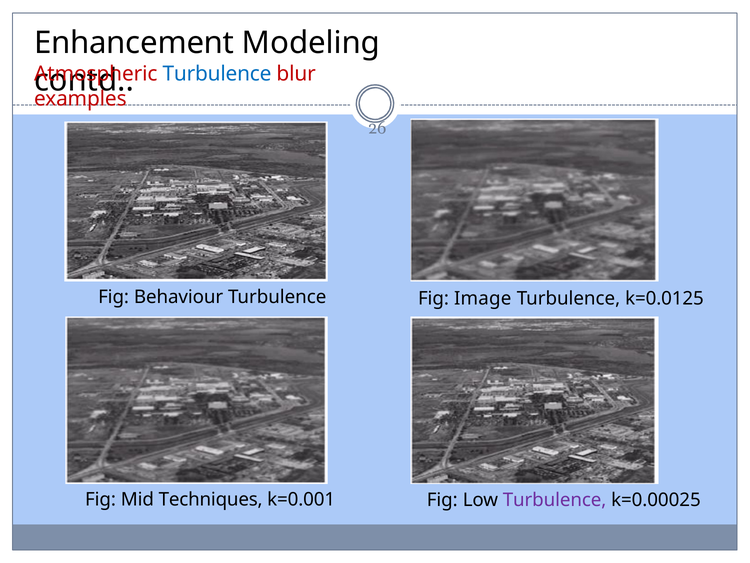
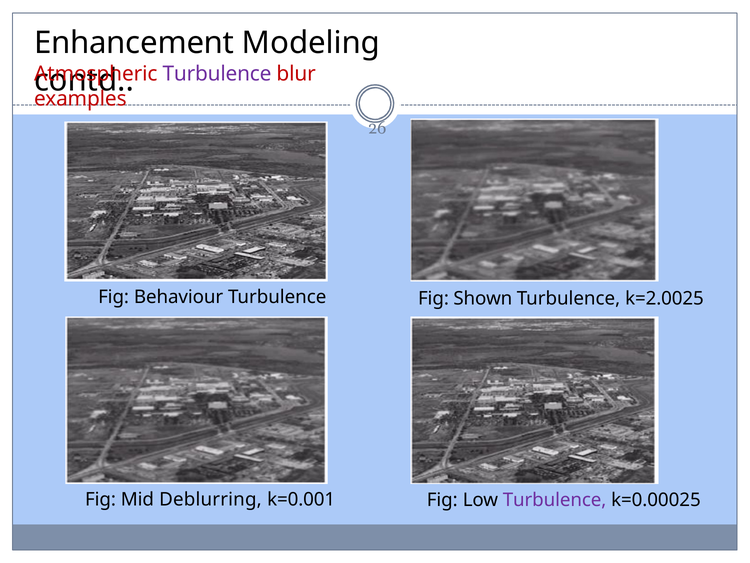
Turbulence at (217, 74) colour: blue -> purple
Image: Image -> Shown
k=0.0125: k=0.0125 -> k=2.0025
Techniques: Techniques -> Deblurring
